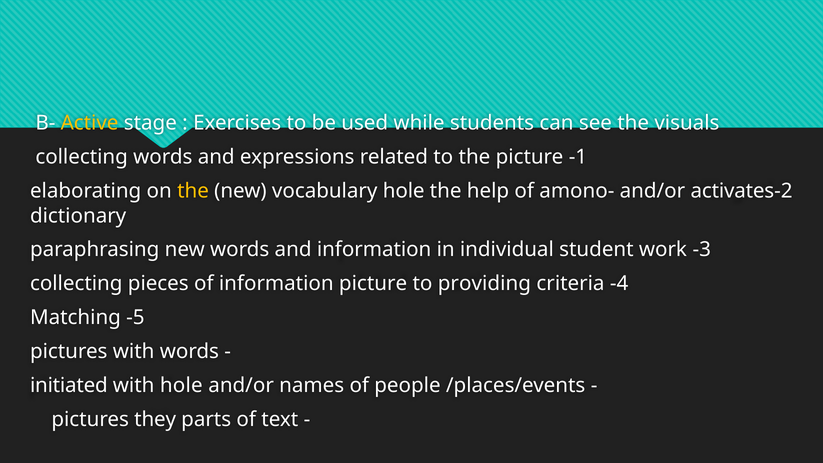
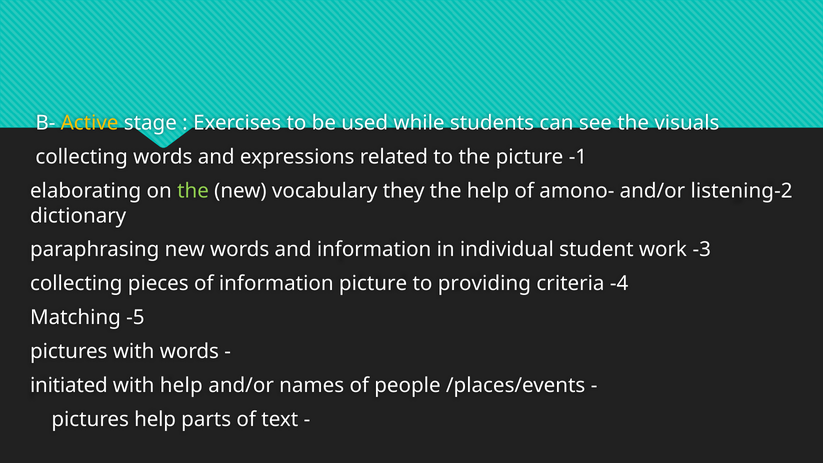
the at (193, 191) colour: yellow -> light green
vocabulary hole: hole -> they
activates: activates -> listening
with hole: hole -> help
pictures they: they -> help
